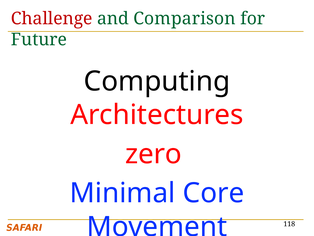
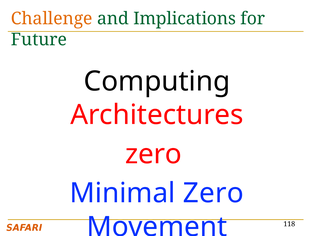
Challenge colour: red -> orange
Comparison: Comparison -> Implications
Minimal Core: Core -> Zero
